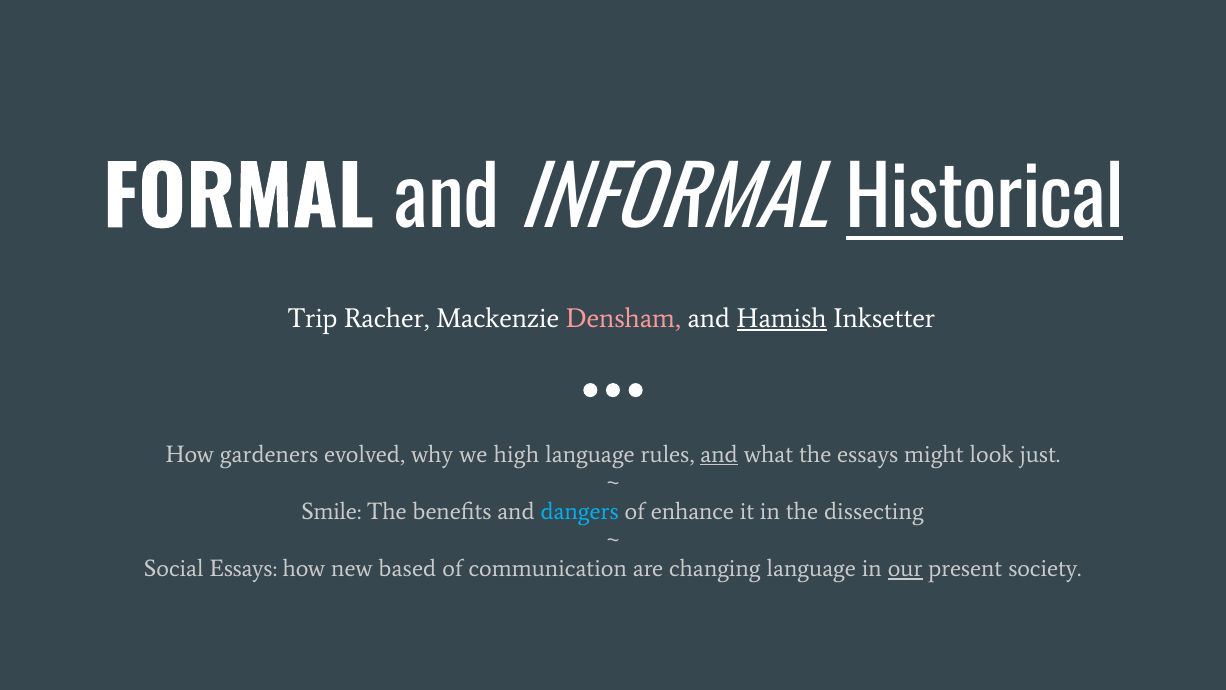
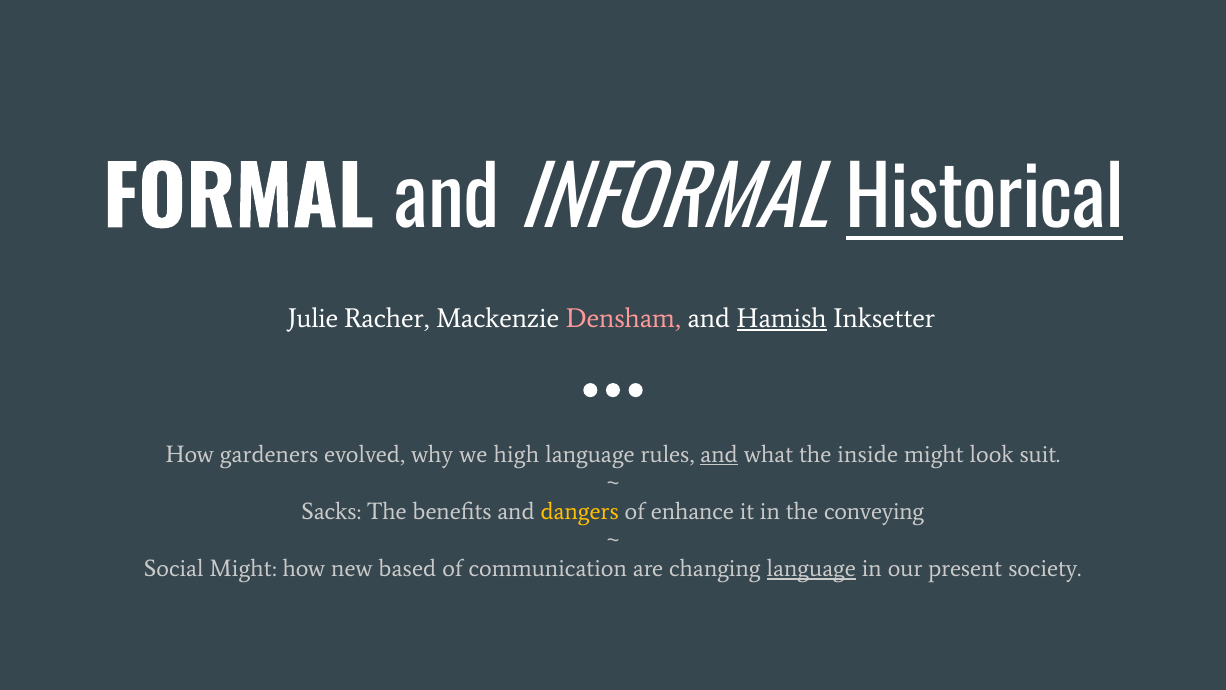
Trip: Trip -> Julie
the essays: essays -> inside
just: just -> suit
Smile: Smile -> Sacks
dangers colour: light blue -> yellow
dissecting: dissecting -> conveying
Social Essays: Essays -> Might
language at (811, 568) underline: none -> present
our underline: present -> none
